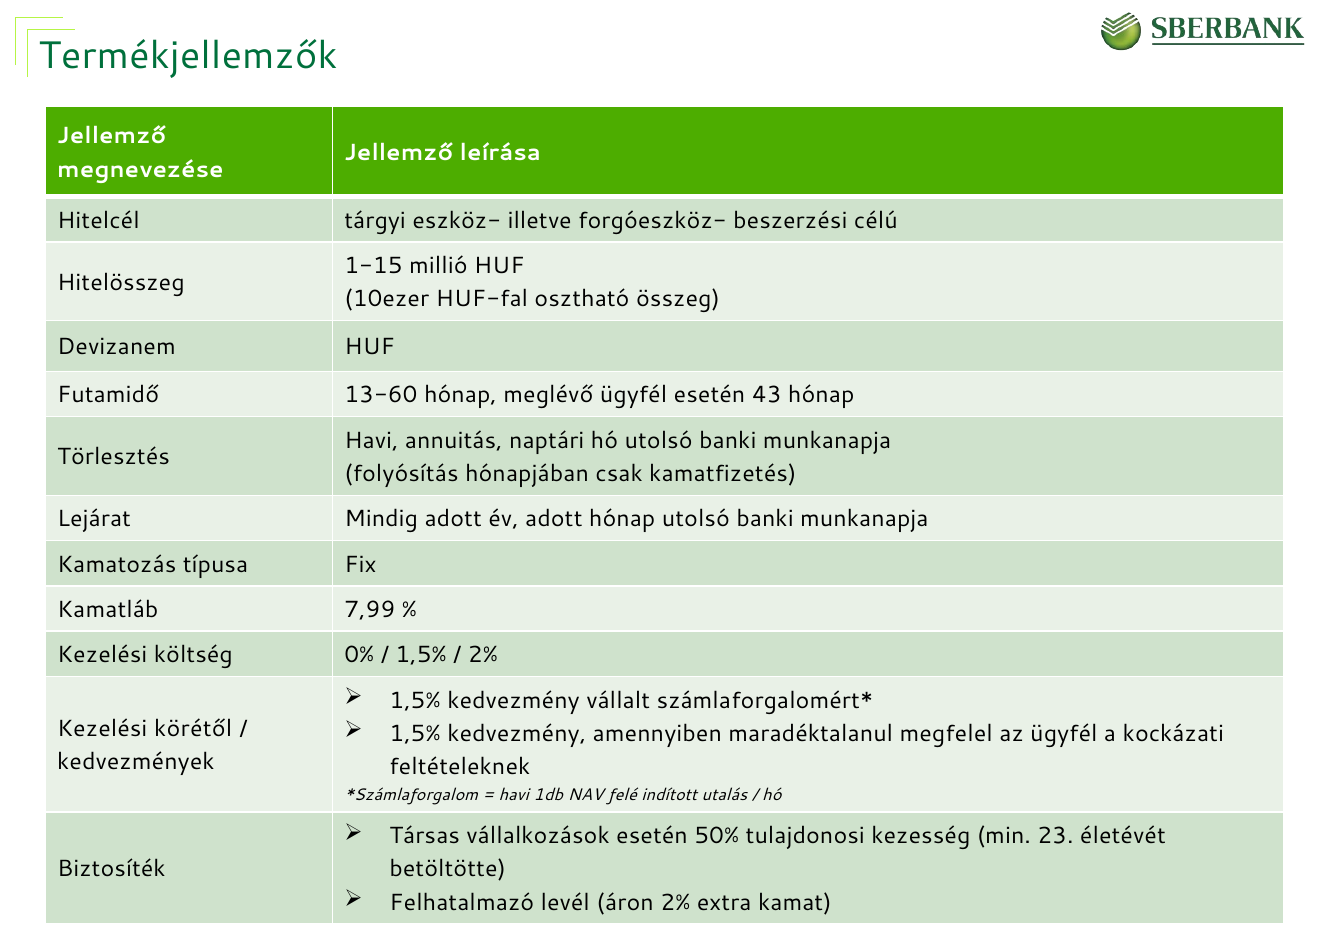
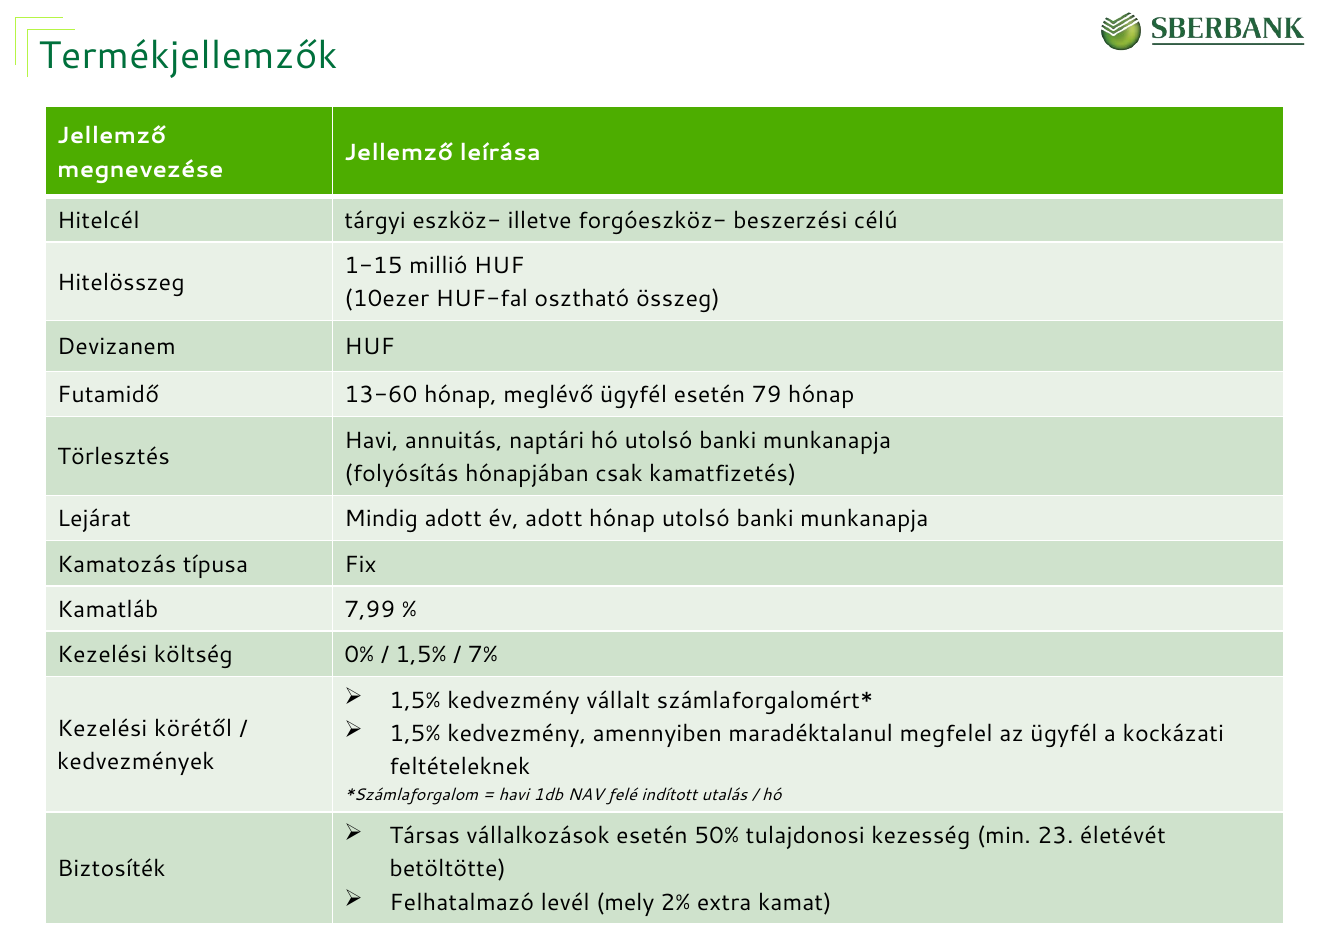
43: 43 -> 79
2% at (483, 655): 2% -> 7%
áron: áron -> mely
